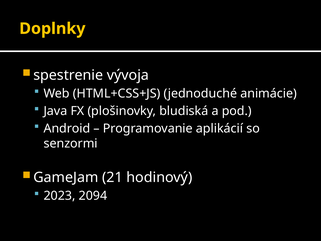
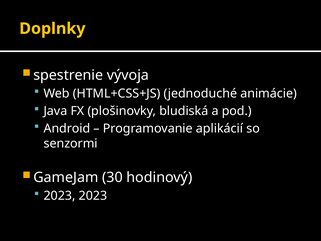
21: 21 -> 30
2023 2094: 2094 -> 2023
